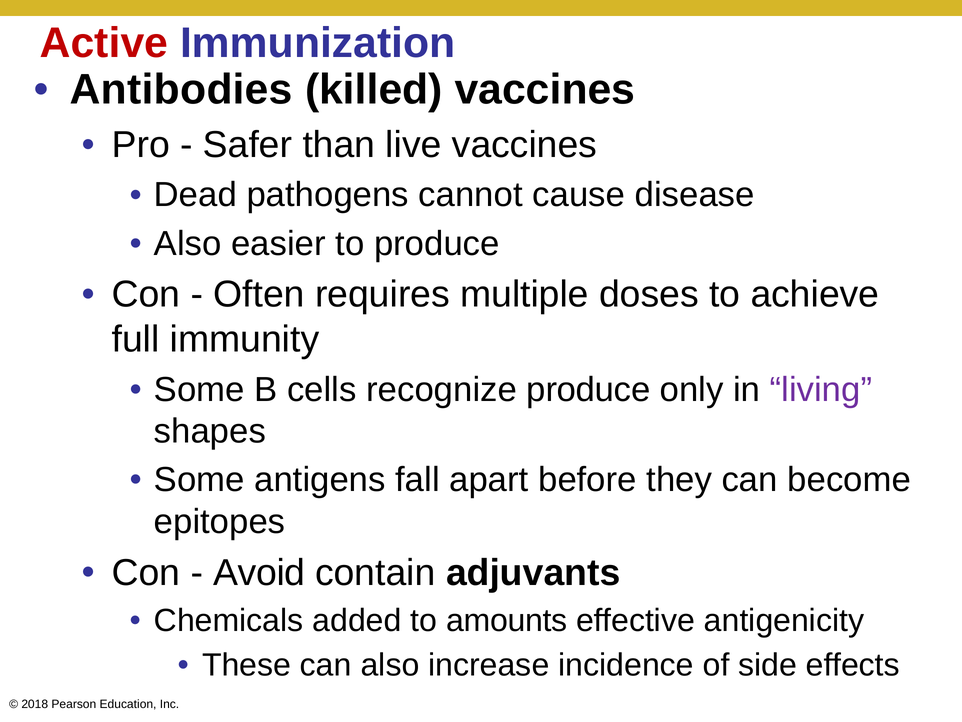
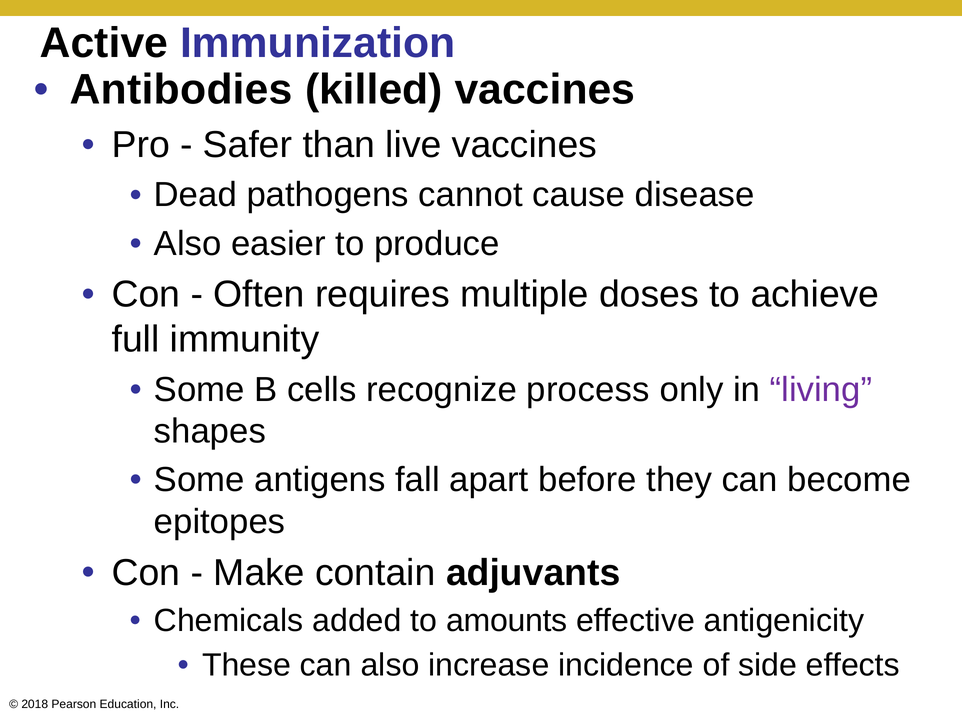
Active colour: red -> black
recognize produce: produce -> process
Avoid: Avoid -> Make
